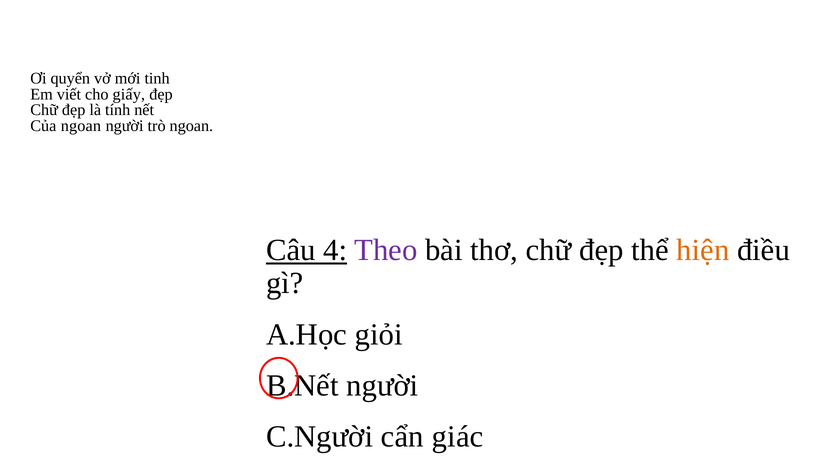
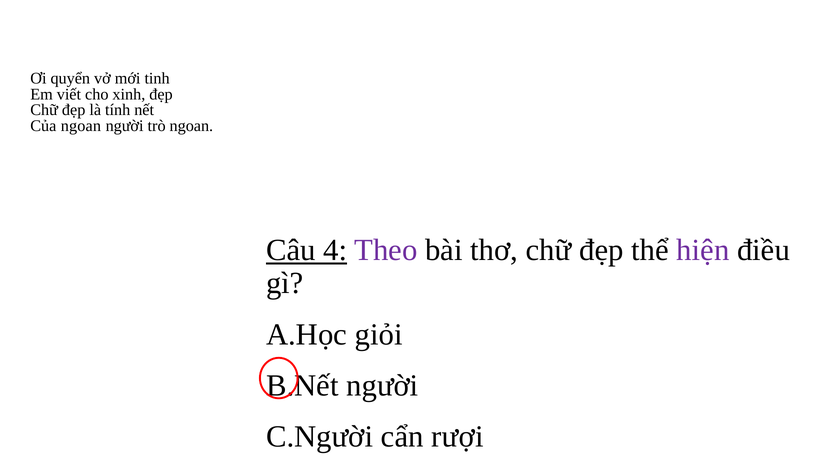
giấy: giấy -> xinh
hiện colour: orange -> purple
giác: giác -> rượi
